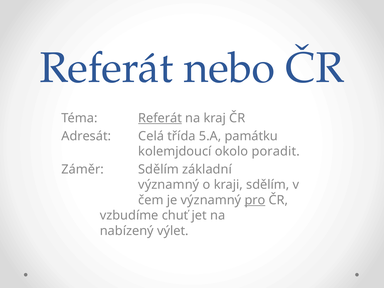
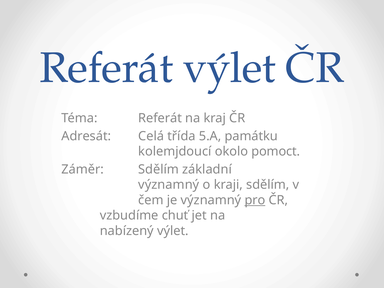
Referát nebo: nebo -> výlet
Referát at (160, 118) underline: present -> none
poradit: poradit -> pomoct
